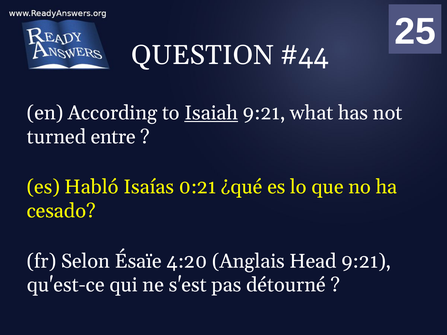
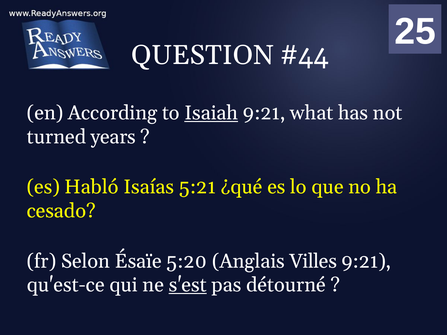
entre: entre -> years
0:21: 0:21 -> 5:21
4:20: 4:20 -> 5:20
Head: Head -> Villes
s'est underline: none -> present
